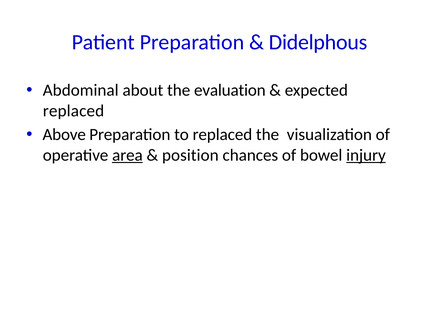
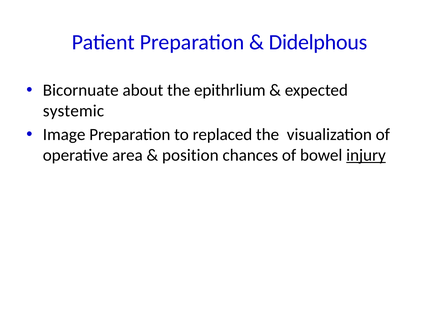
Abdominal: Abdominal -> Bicornuate
evaluation: evaluation -> epithrlium
replaced at (74, 111): replaced -> systemic
Above: Above -> Image
area underline: present -> none
